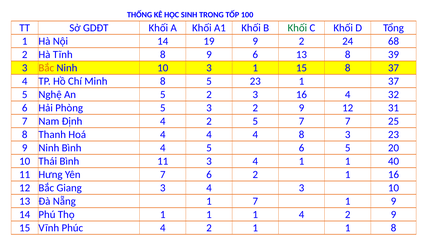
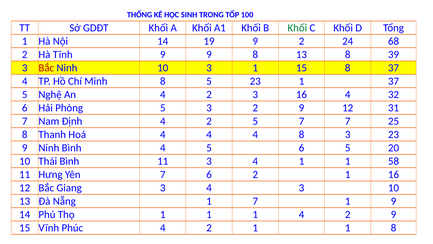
Tĩnh 8: 8 -> 9
9 6: 6 -> 8
Bắc at (46, 68) colour: orange -> red
An 5: 5 -> 4
40: 40 -> 58
